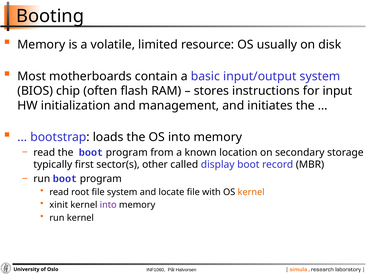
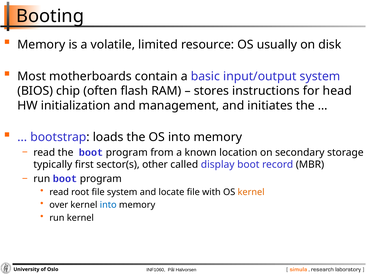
input: input -> head
xinit: xinit -> over
into at (108, 205) colour: purple -> blue
